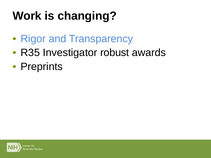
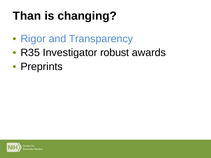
Work: Work -> Than
